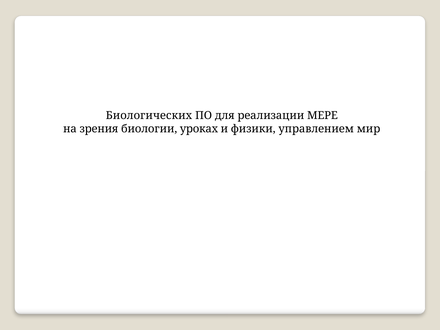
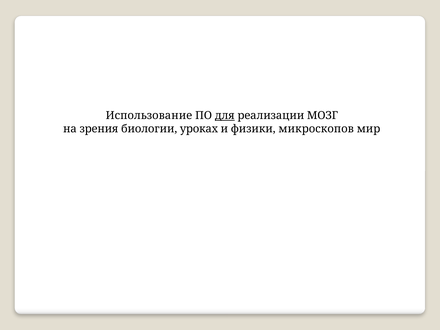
Биологических: Биологических -> Использование
для underline: none -> present
МЕРЕ: МЕРЕ -> МОЗГ
управлением: управлением -> микроскопов
